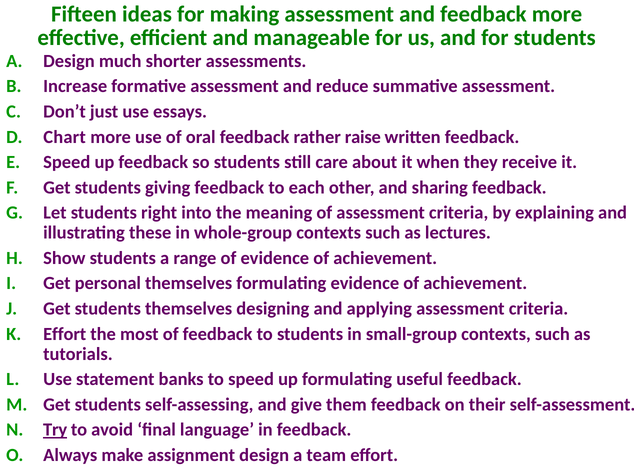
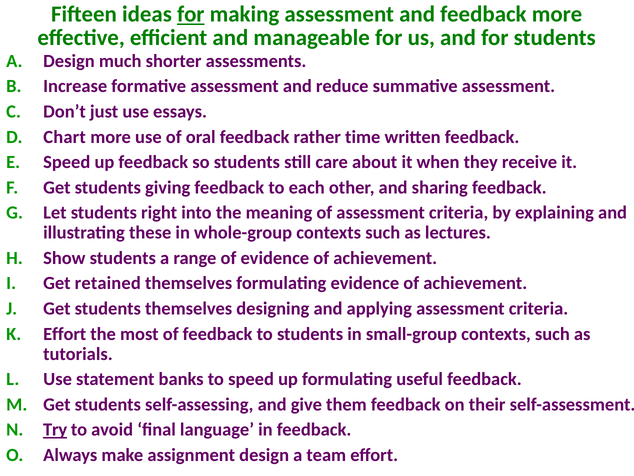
for at (191, 14) underline: none -> present
raise: raise -> time
personal: personal -> retained
